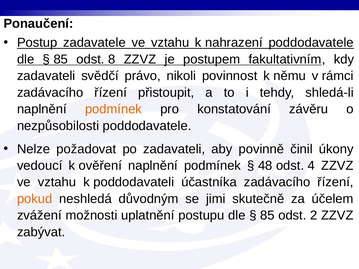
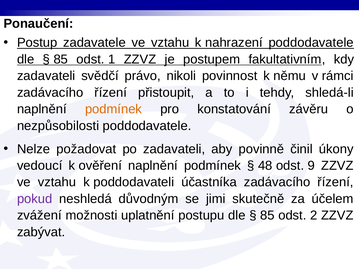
8: 8 -> 1
4: 4 -> 9
pokud colour: orange -> purple
